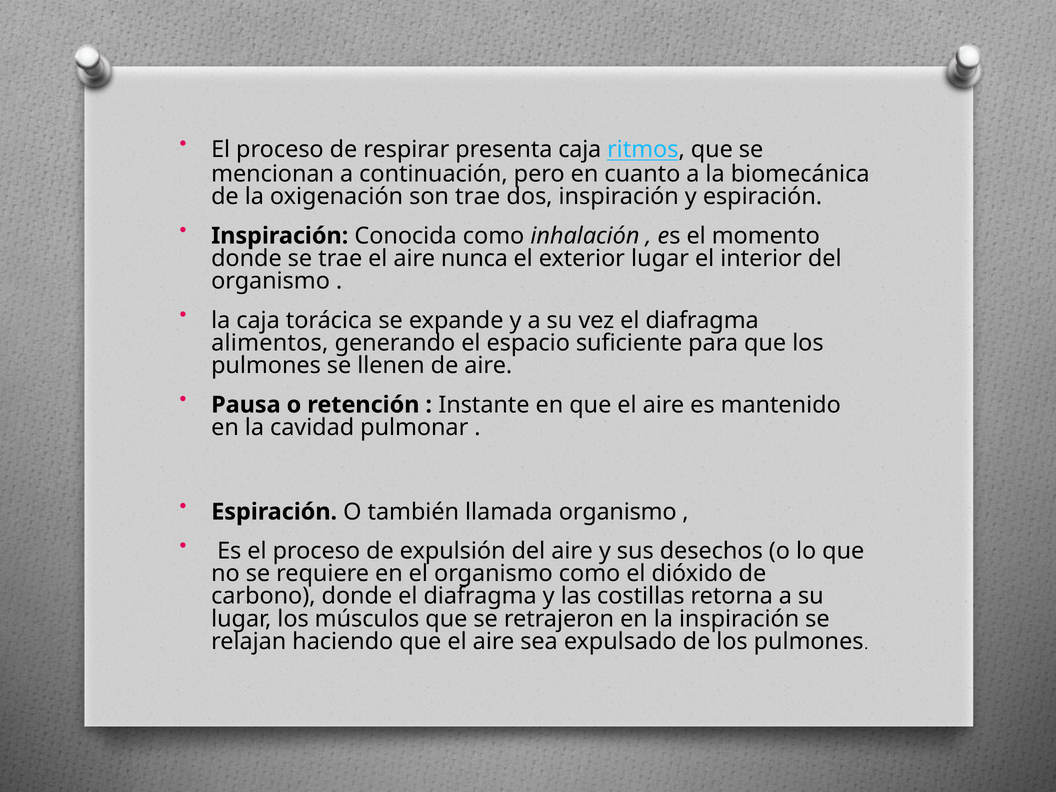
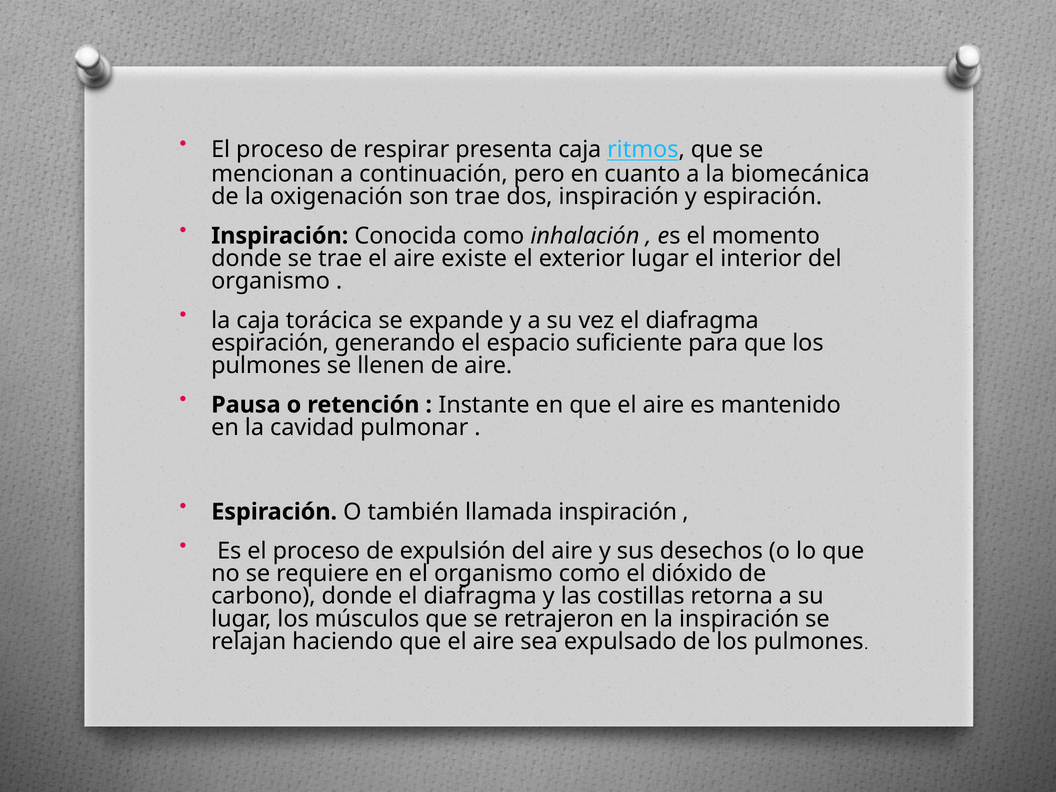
nunca: nunca -> existe
alimentos at (270, 343): alimentos -> espiración
llamada organismo: organismo -> inspiración
